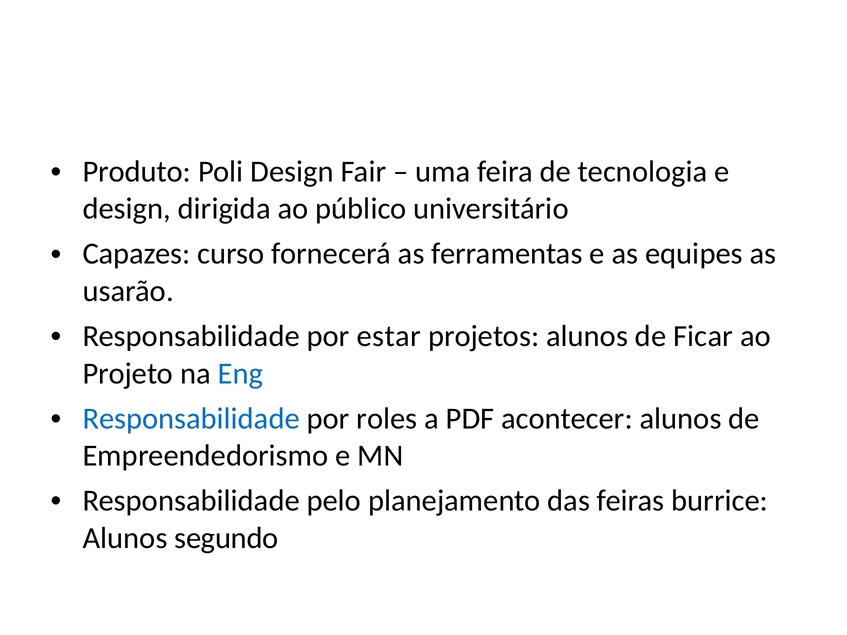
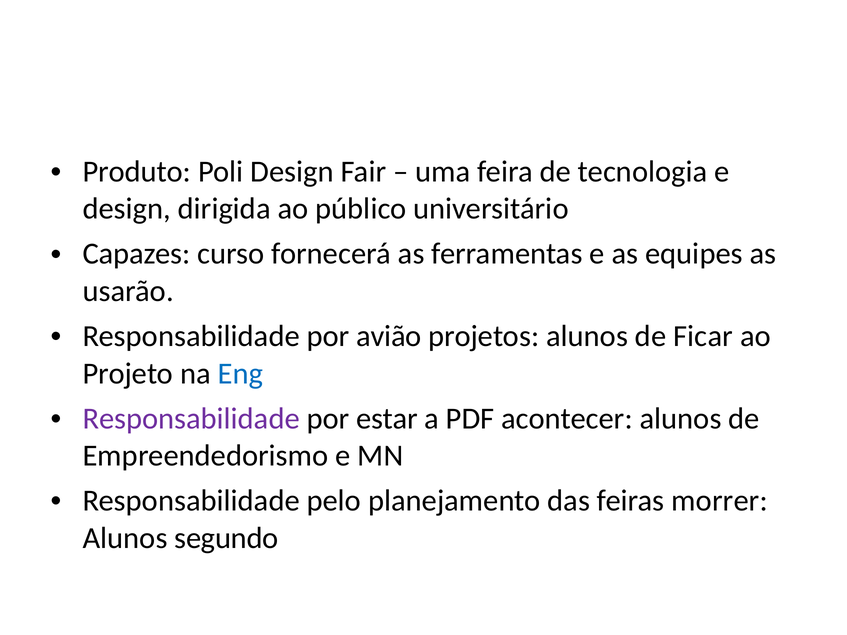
estar: estar -> avião
Responsabilidade at (191, 419) colour: blue -> purple
roles: roles -> estar
burrice: burrice -> morrer
